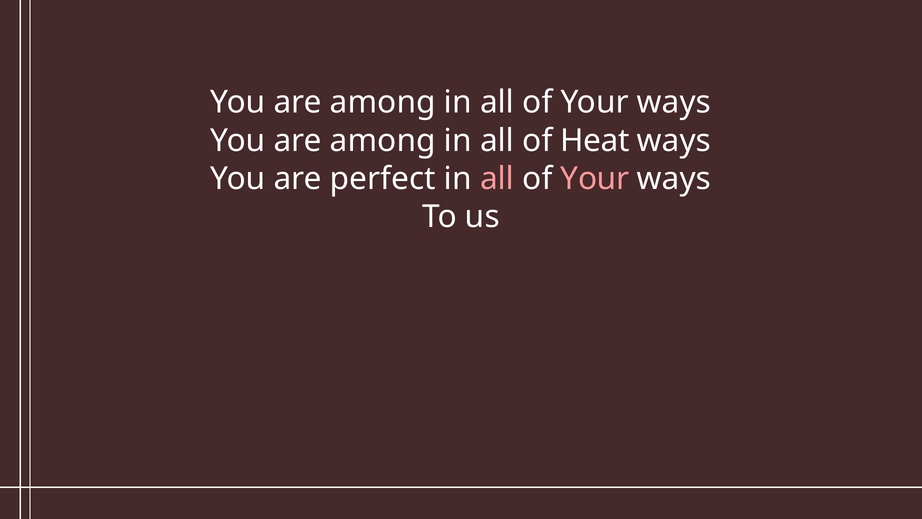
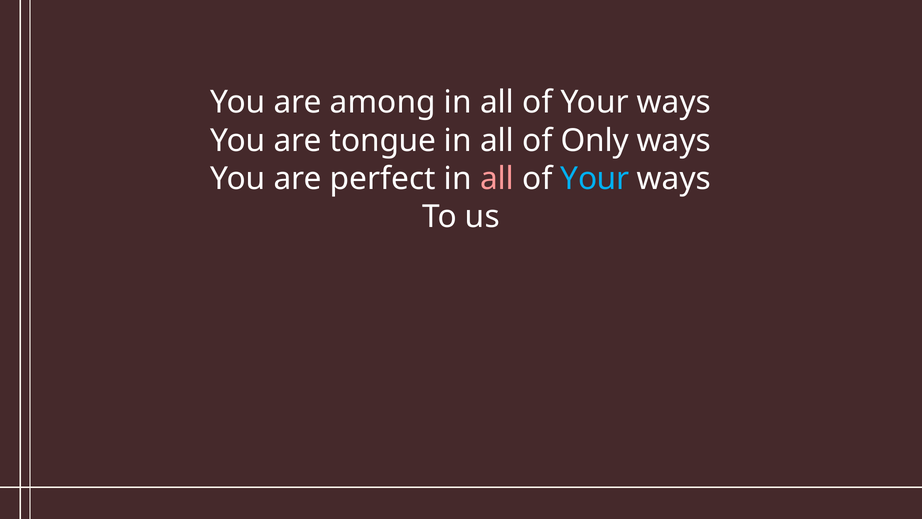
among at (383, 140): among -> tongue
Heat: Heat -> Only
Your at (595, 179) colour: pink -> light blue
